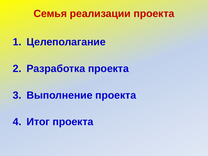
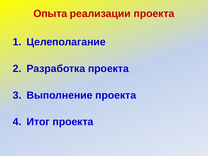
Семья: Семья -> Опыта
